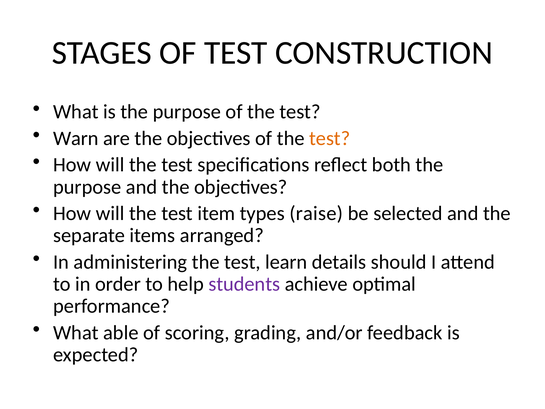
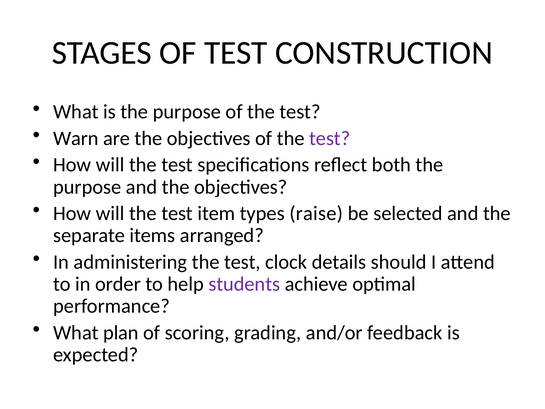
test at (330, 138) colour: orange -> purple
learn: learn -> clock
able: able -> plan
